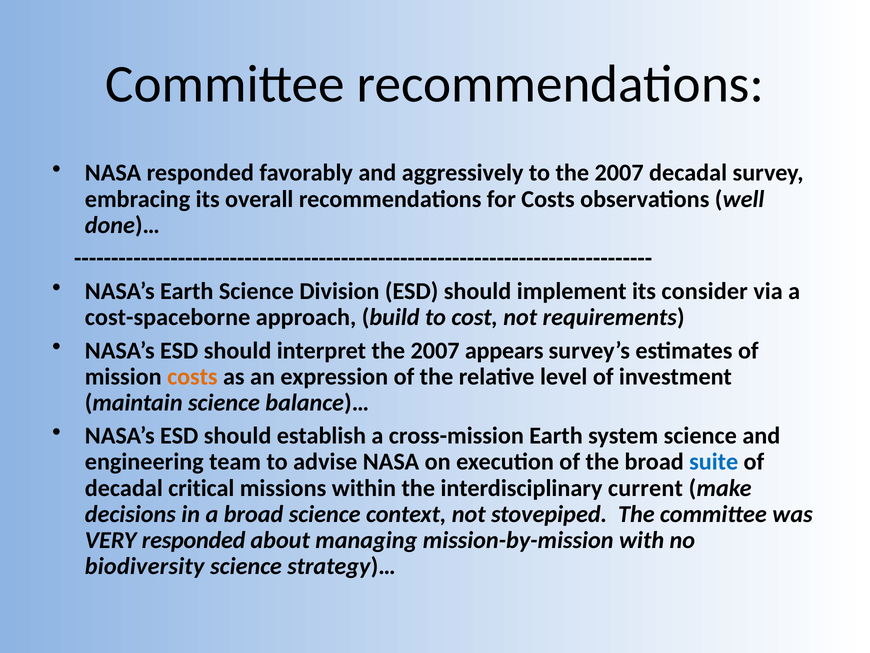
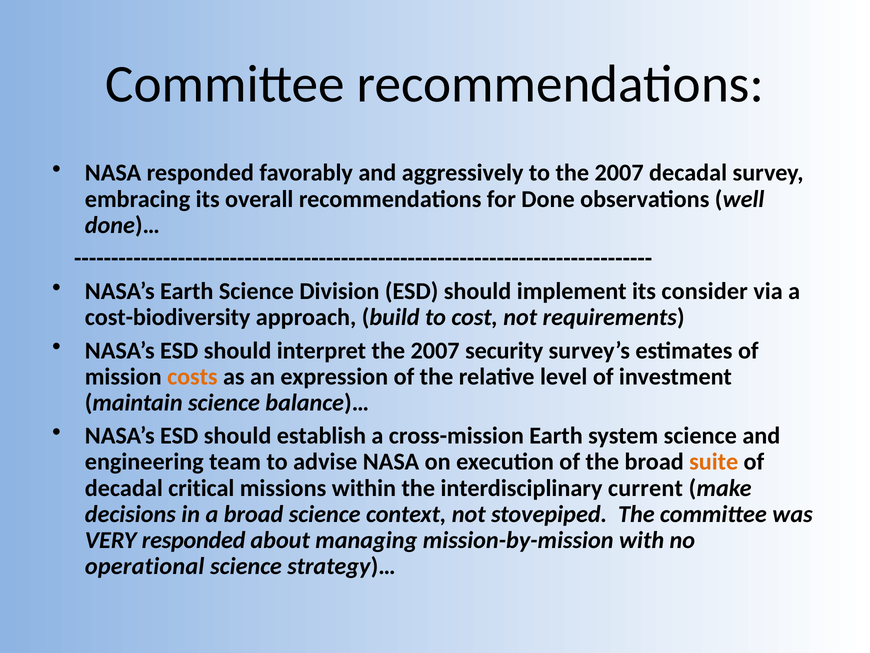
for Costs: Costs -> Done
cost-spaceborne: cost-spaceborne -> cost-biodiversity
appears: appears -> security
suite colour: blue -> orange
biodiversity: biodiversity -> operational
